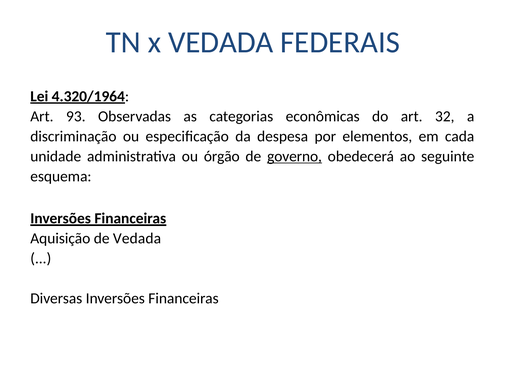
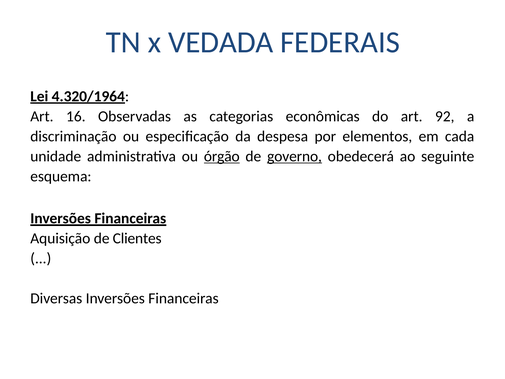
93: 93 -> 16
32: 32 -> 92
órgão underline: none -> present
de Vedada: Vedada -> Clientes
